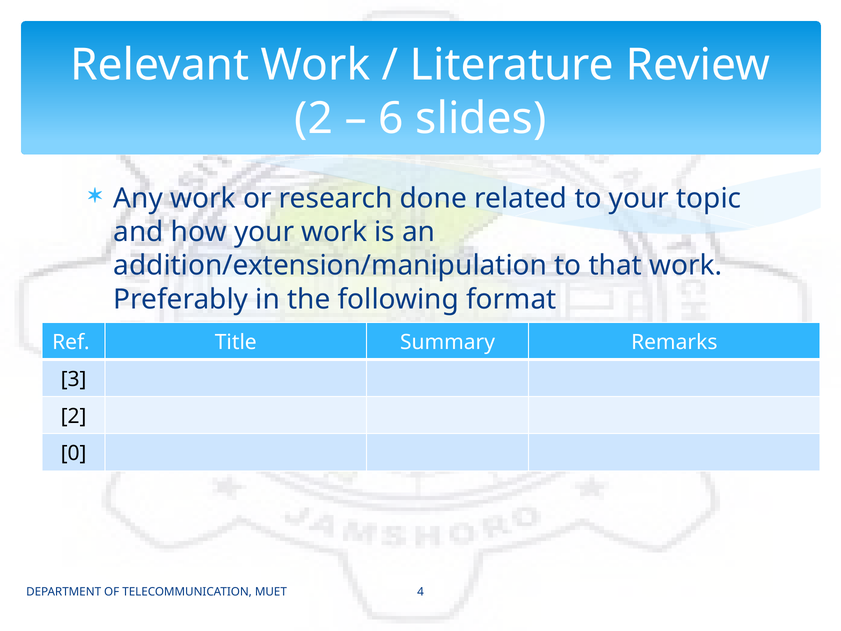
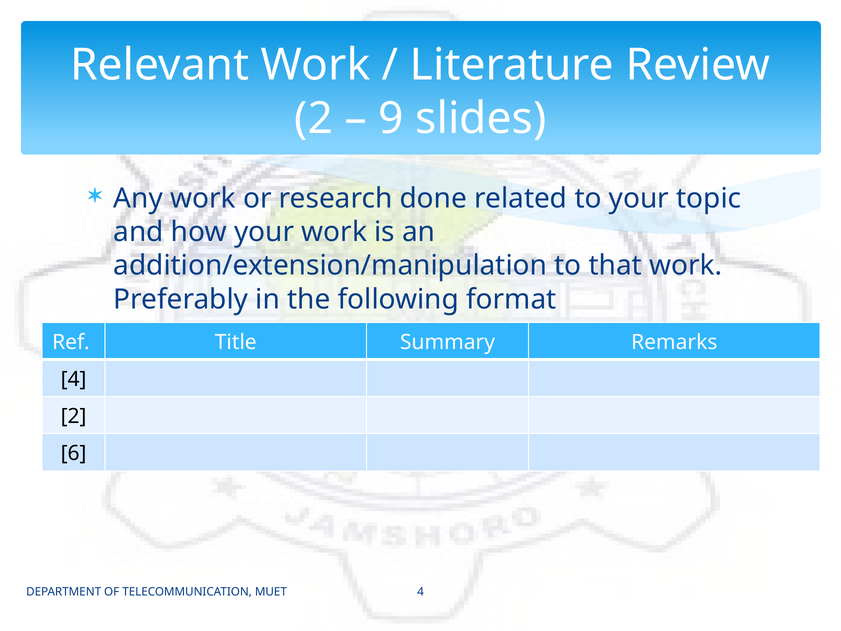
6: 6 -> 9
3 at (74, 379): 3 -> 4
0: 0 -> 6
